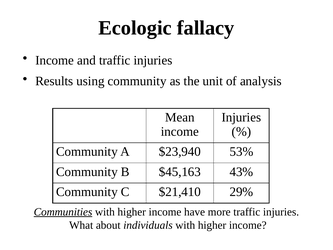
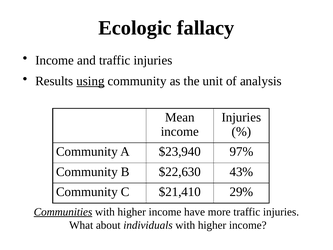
using underline: none -> present
53%: 53% -> 97%
$45,163: $45,163 -> $22,630
